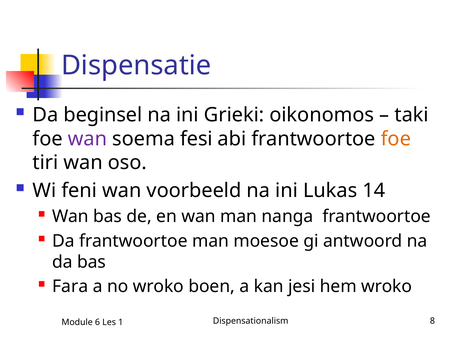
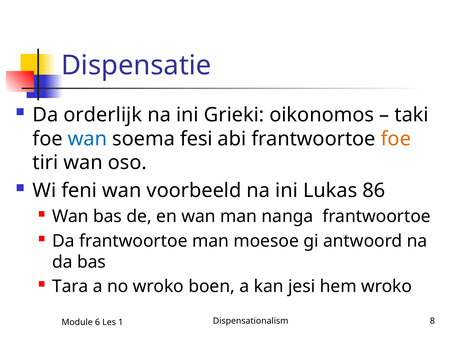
beginsel: beginsel -> orderlijk
wan at (88, 139) colour: purple -> blue
14: 14 -> 86
Fara: Fara -> Tara
